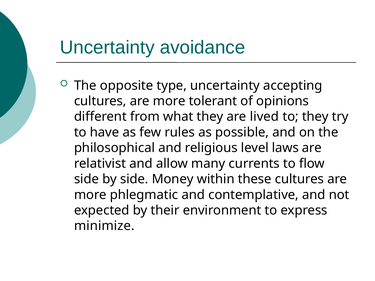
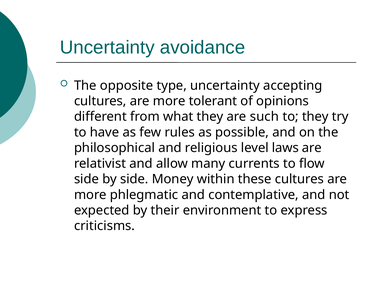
lived: lived -> such
minimize: minimize -> criticisms
